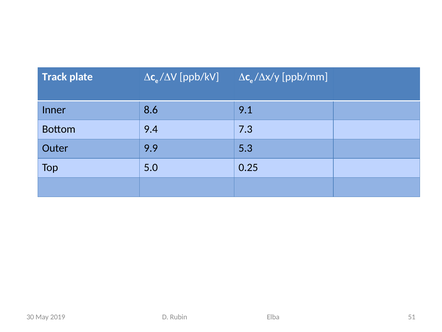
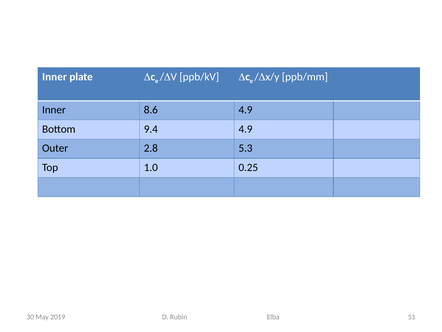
Track at (55, 77): Track -> Inner
8.6 9.1: 9.1 -> 4.9
9.4 7.3: 7.3 -> 4.9
9.9: 9.9 -> 2.8
5.0: 5.0 -> 1.0
